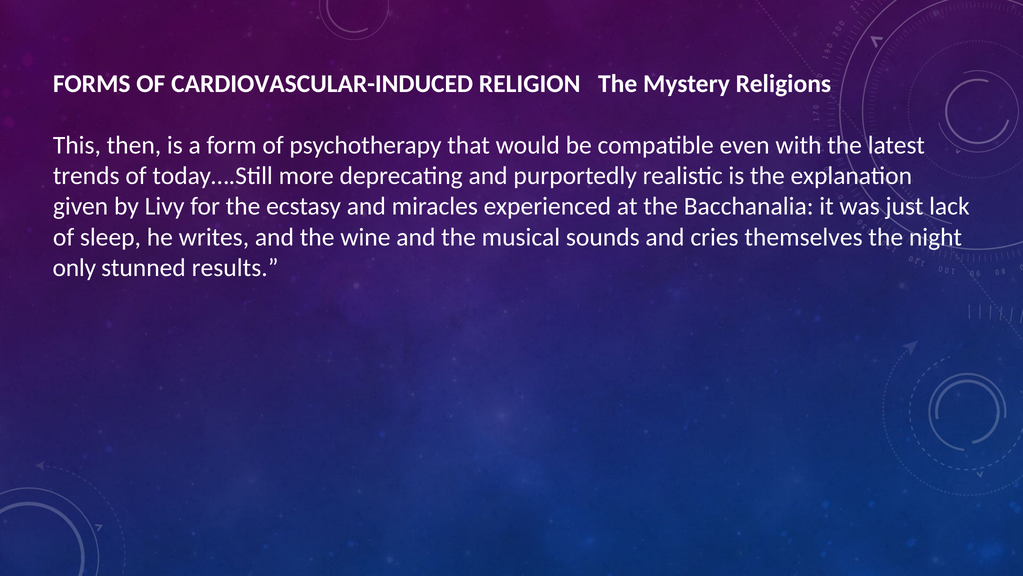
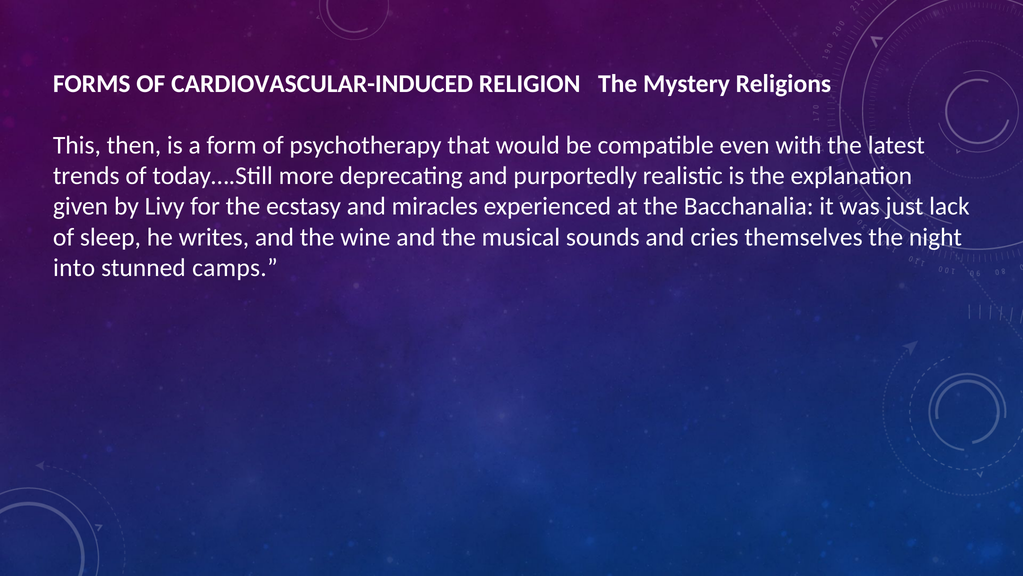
only: only -> into
results: results -> camps
